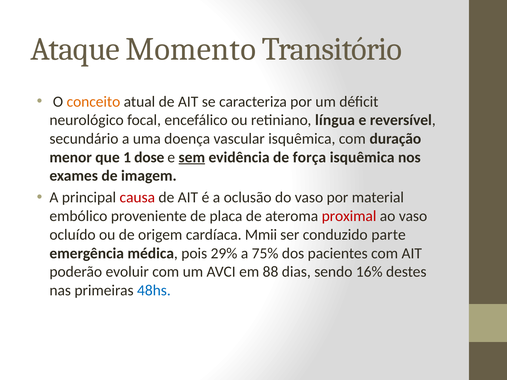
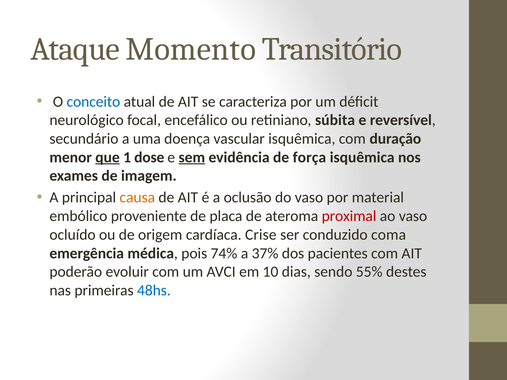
conceito colour: orange -> blue
língua: língua -> súbita
que underline: none -> present
causa colour: red -> orange
Mmii: Mmii -> Crise
parte: parte -> coma
29%: 29% -> 74%
75%: 75% -> 37%
88: 88 -> 10
16%: 16% -> 55%
